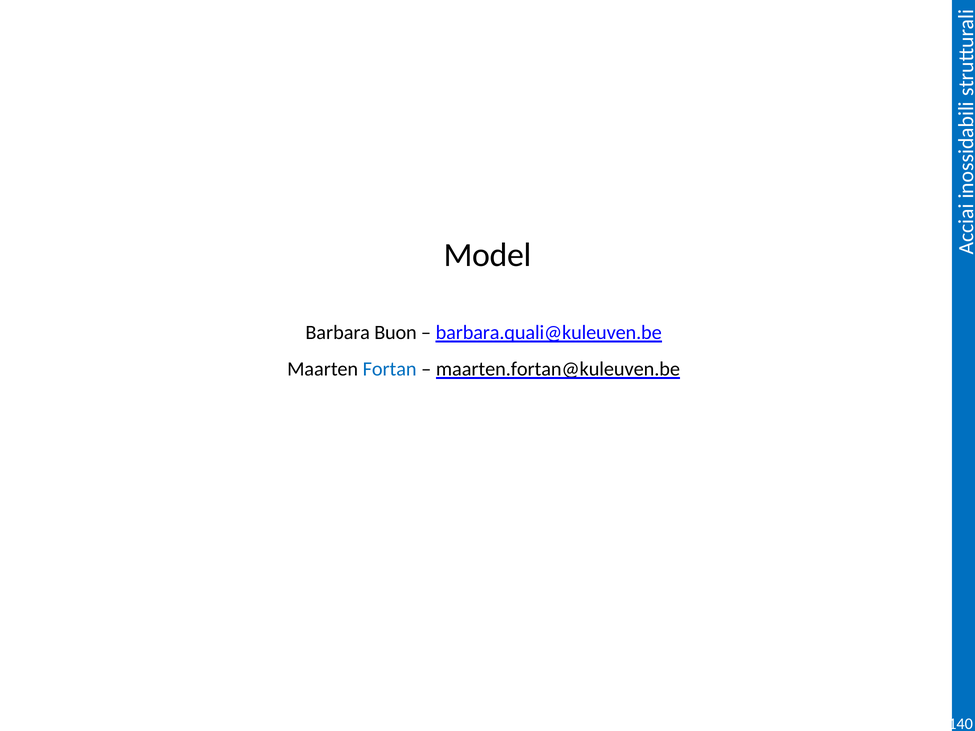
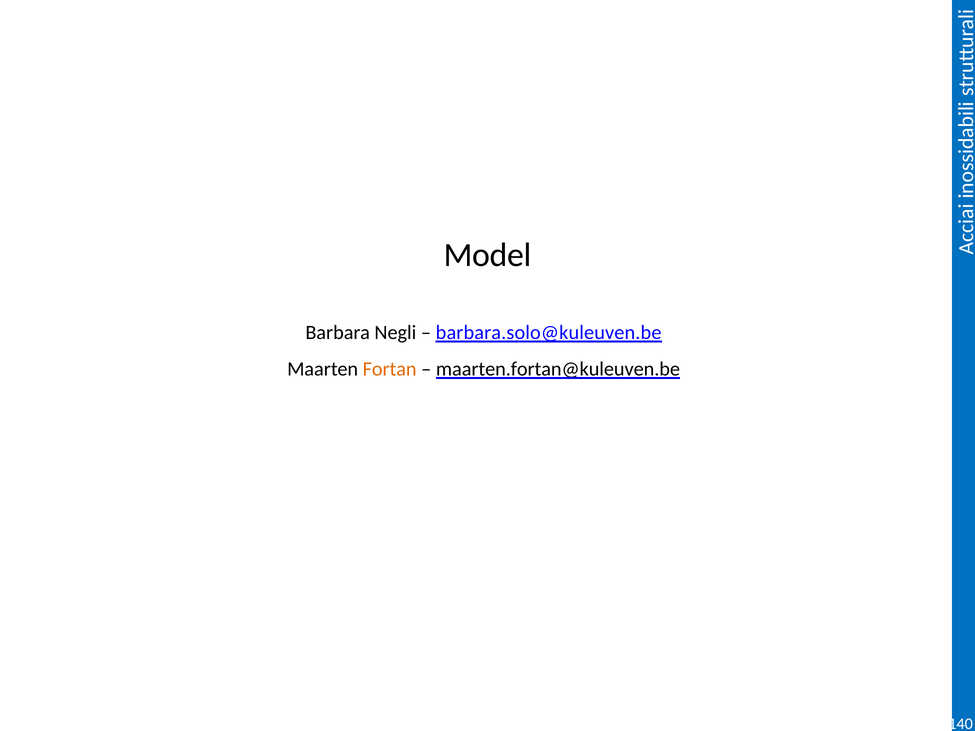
Buon: Buon -> Negli
barbara.quali@kuleuven.be: barbara.quali@kuleuven.be -> barbara.solo@kuleuven.be
Fortan colour: blue -> orange
